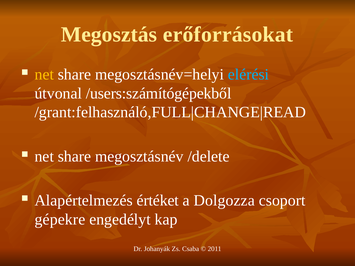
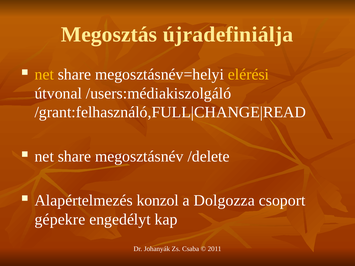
erőforrásokat: erőforrásokat -> újradefiniálja
elérési colour: light blue -> yellow
/users:számítógépekből: /users:számítógépekből -> /users:médiakiszolgáló
értéket: értéket -> konzol
